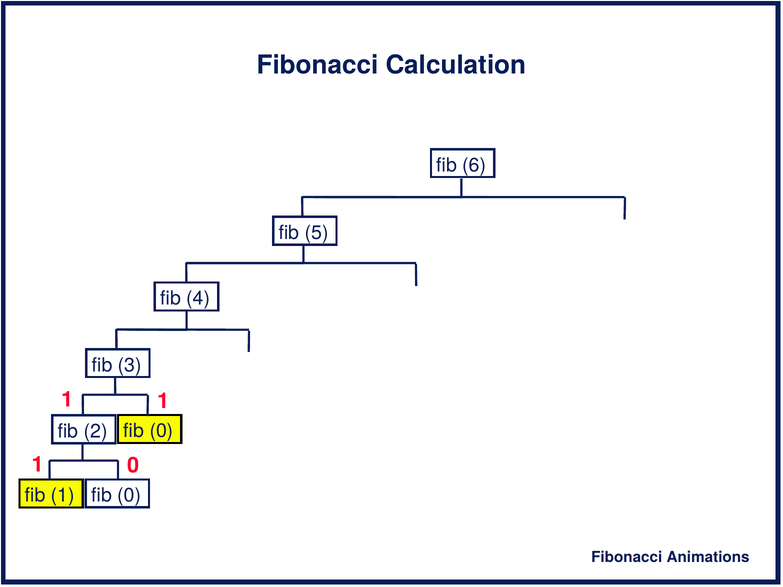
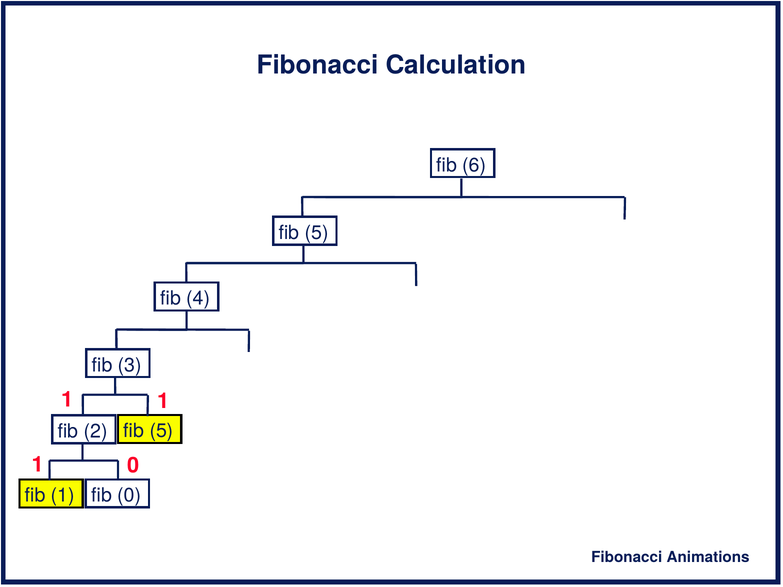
0 at (161, 431): 0 -> 5
